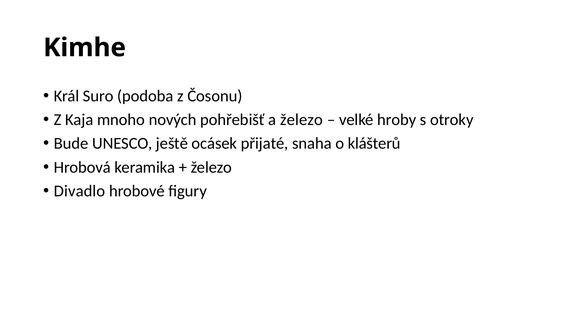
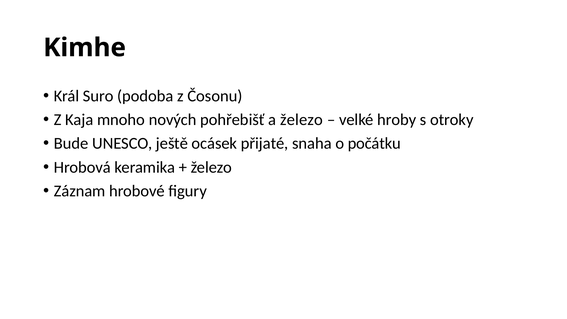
klášterů: klášterů -> počátku
Divadlo: Divadlo -> Záznam
